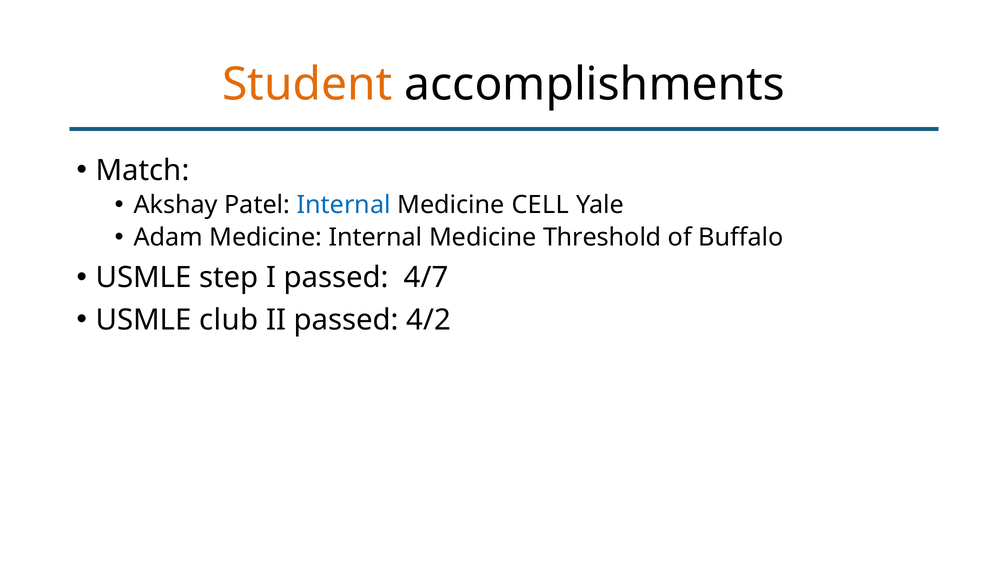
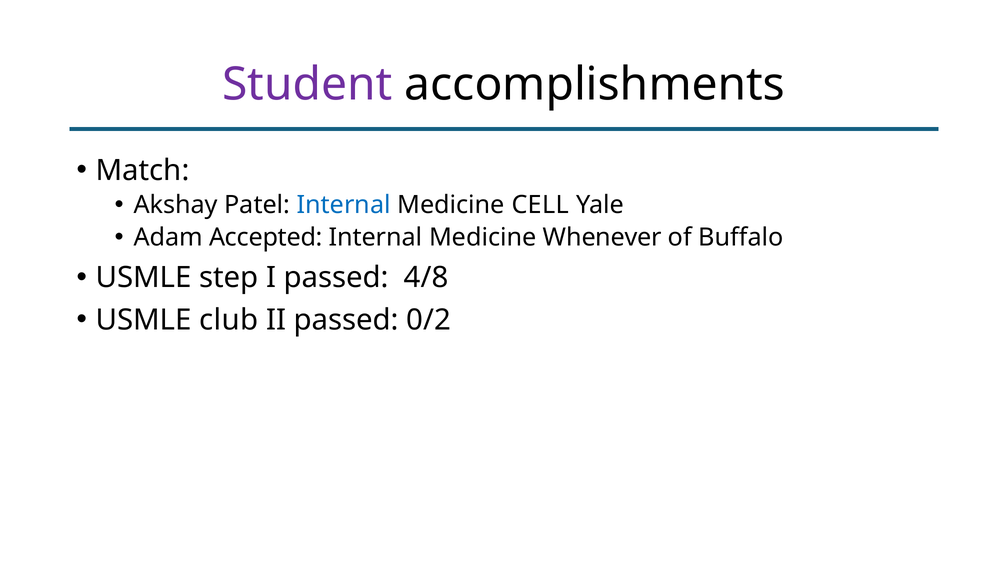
Student colour: orange -> purple
Adam Medicine: Medicine -> Accepted
Threshold: Threshold -> Whenever
4/7: 4/7 -> 4/8
4/2: 4/2 -> 0/2
